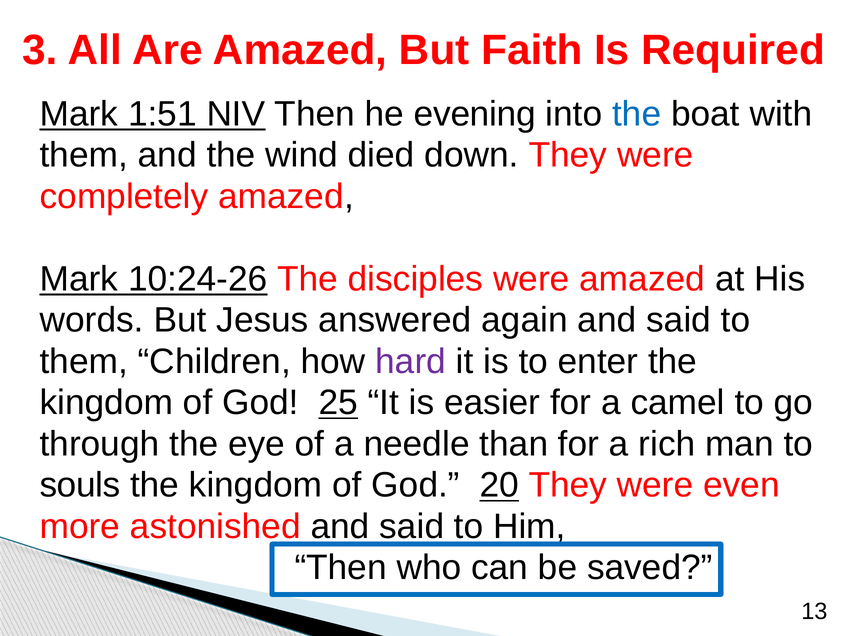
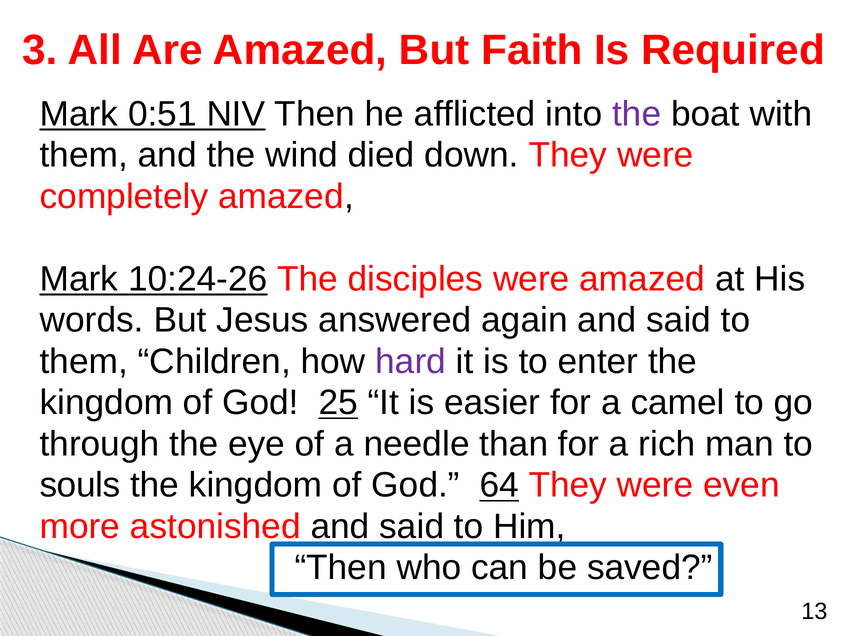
1:51: 1:51 -> 0:51
evening: evening -> afflicted
the at (637, 114) colour: blue -> purple
20: 20 -> 64
